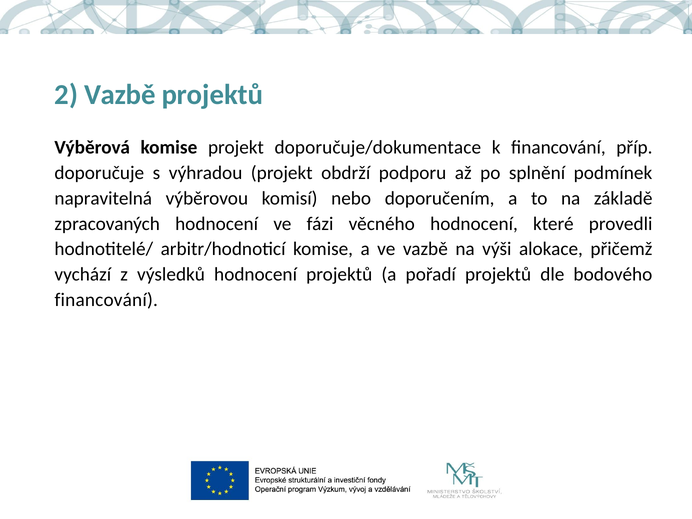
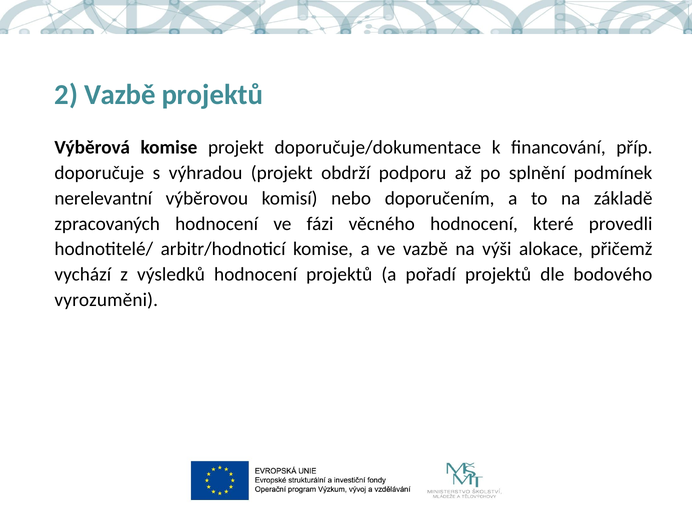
napravitelná: napravitelná -> nerelevantní
financování at (106, 300): financování -> vyrozuměni
